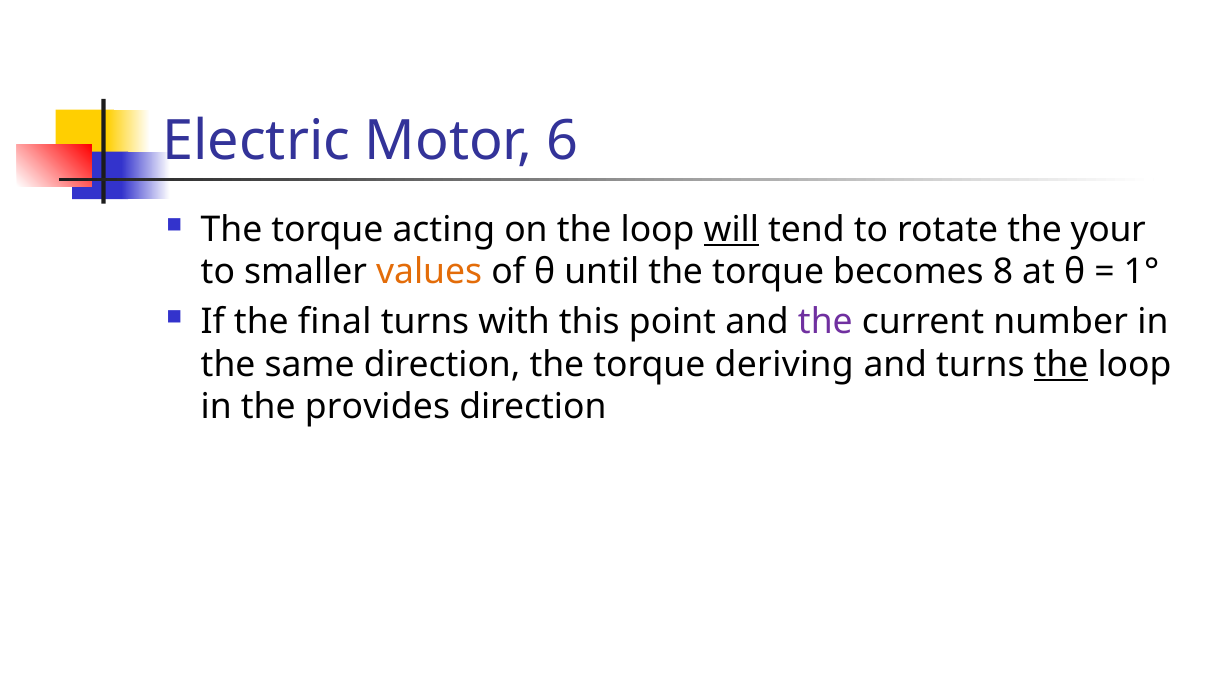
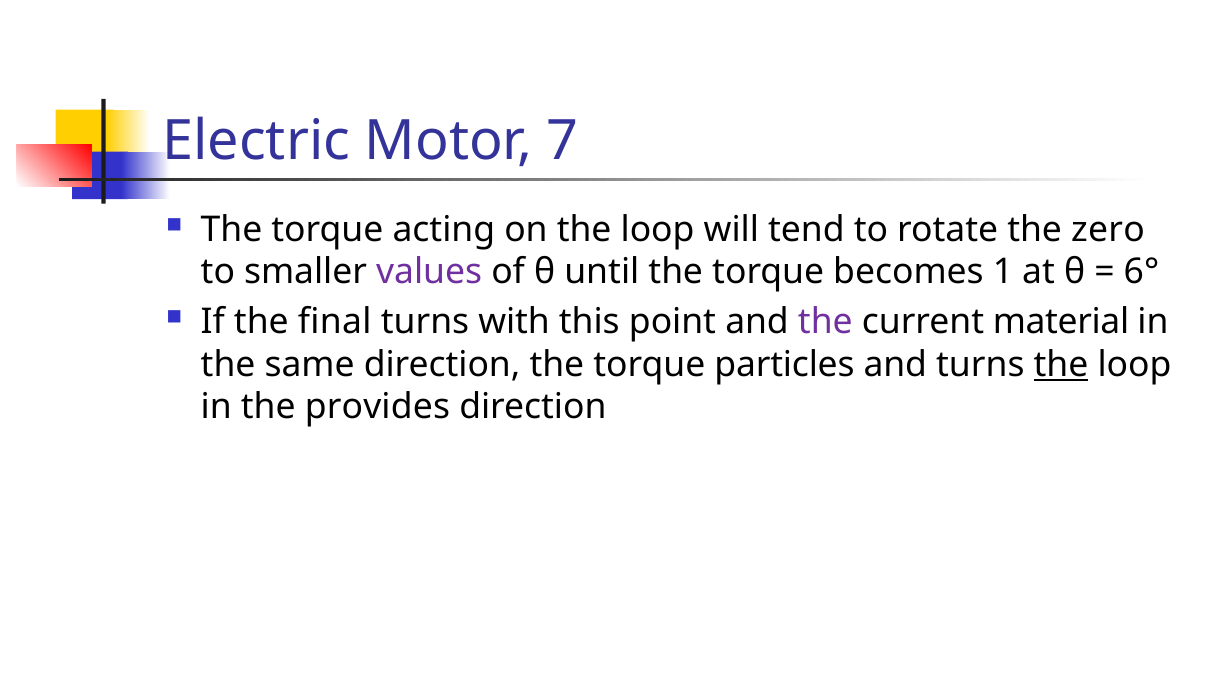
6: 6 -> 7
will underline: present -> none
your: your -> zero
values colour: orange -> purple
8: 8 -> 1
1°: 1° -> 6°
number: number -> material
deriving: deriving -> particles
